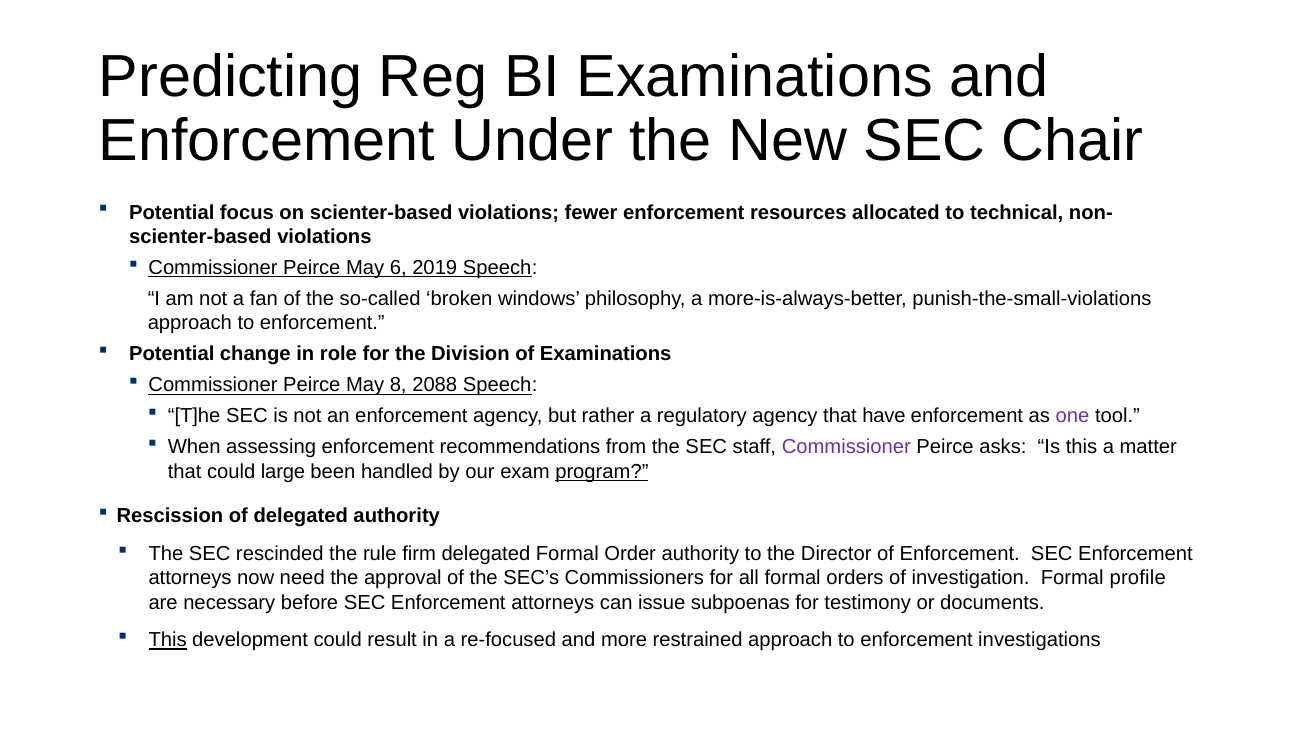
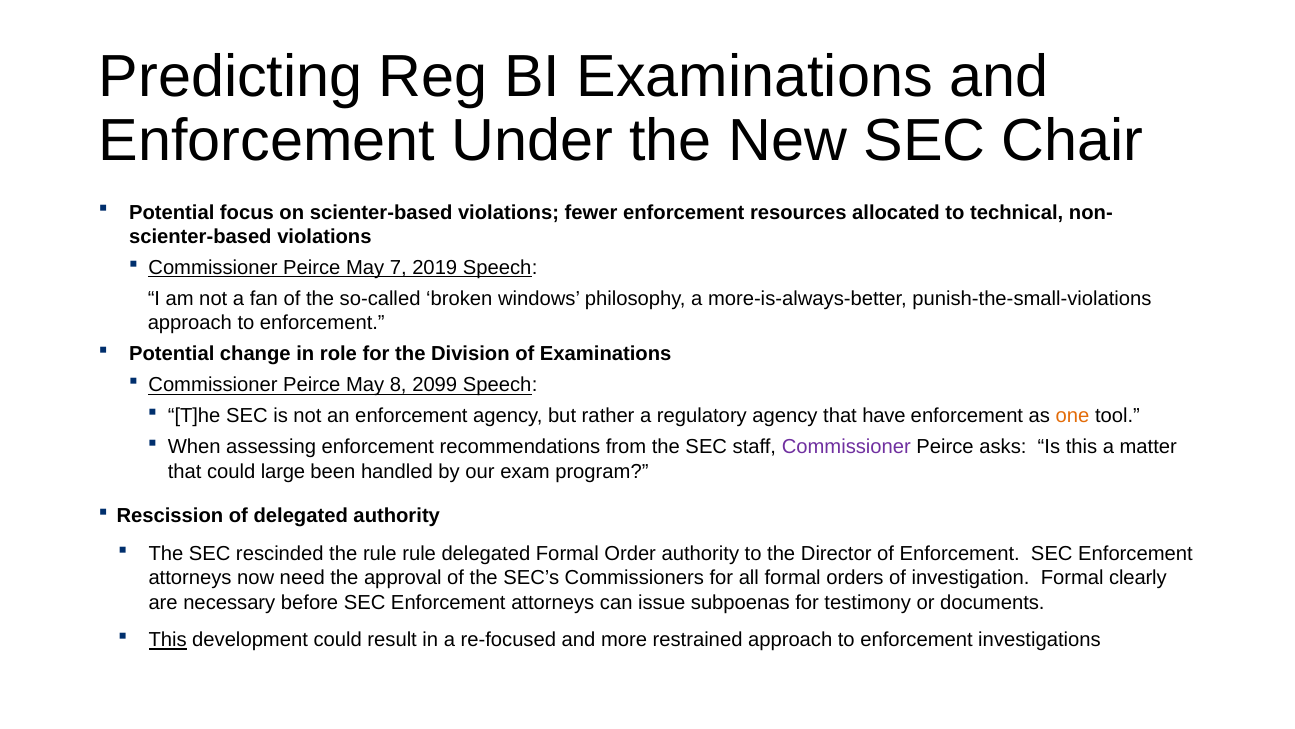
6: 6 -> 7
2088: 2088 -> 2099
one colour: purple -> orange
program underline: present -> none
rule firm: firm -> rule
profile: profile -> clearly
